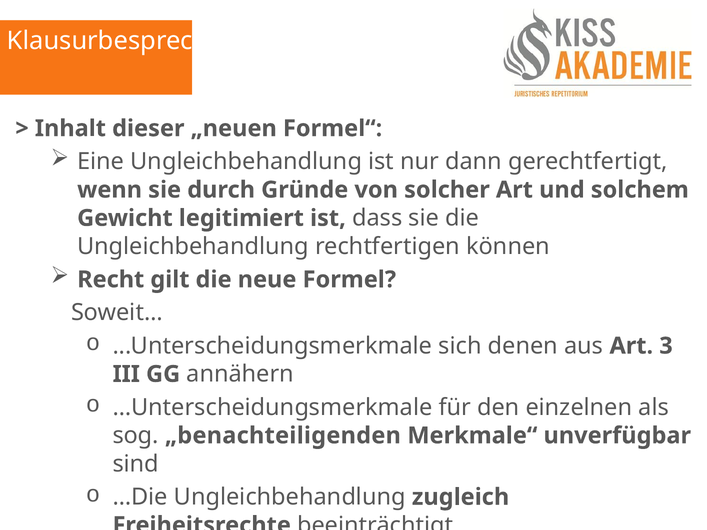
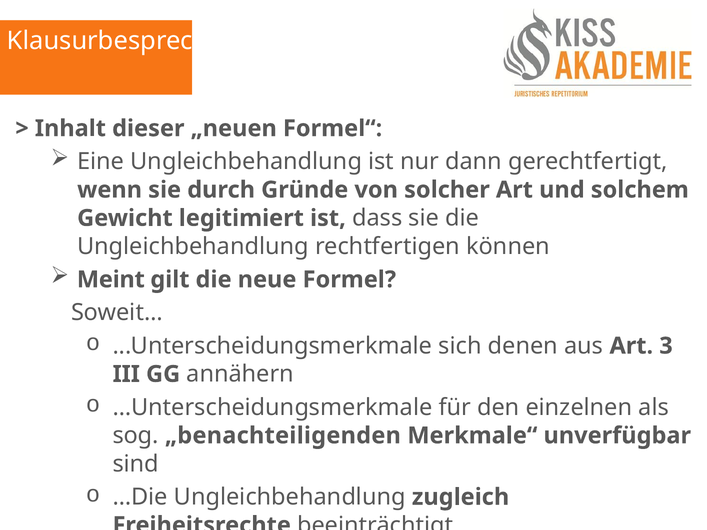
Recht: Recht -> Meint
